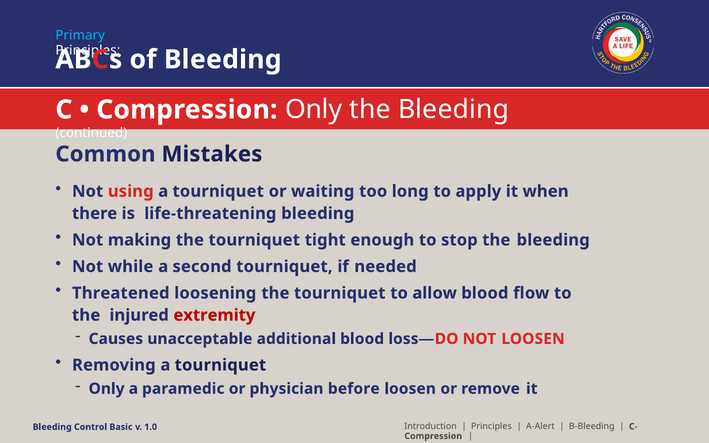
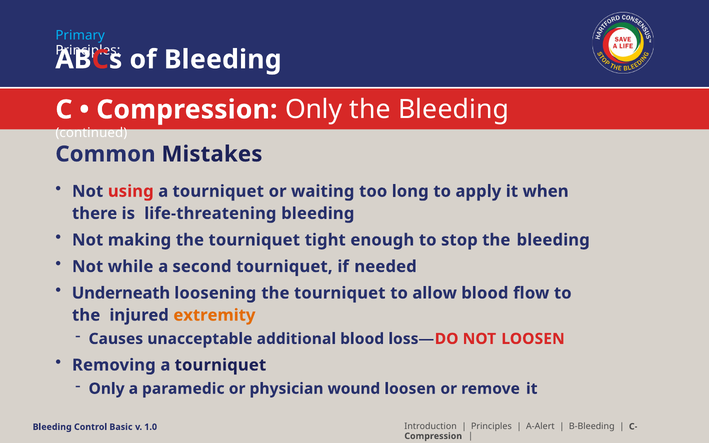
Threatened: Threatened -> Underneath
extremity colour: red -> orange
before: before -> wound
